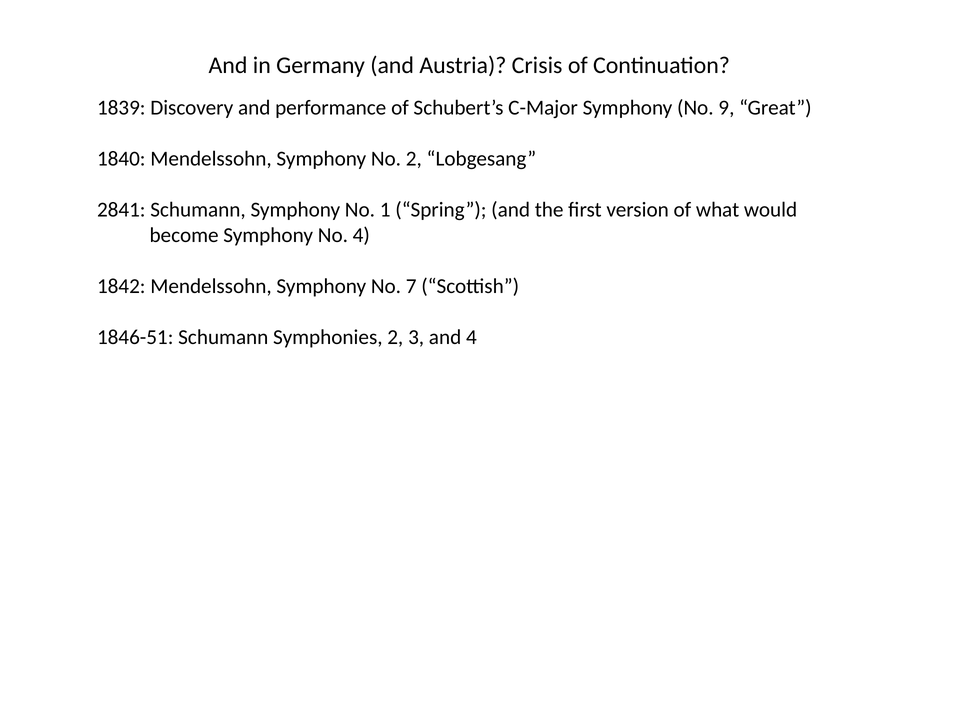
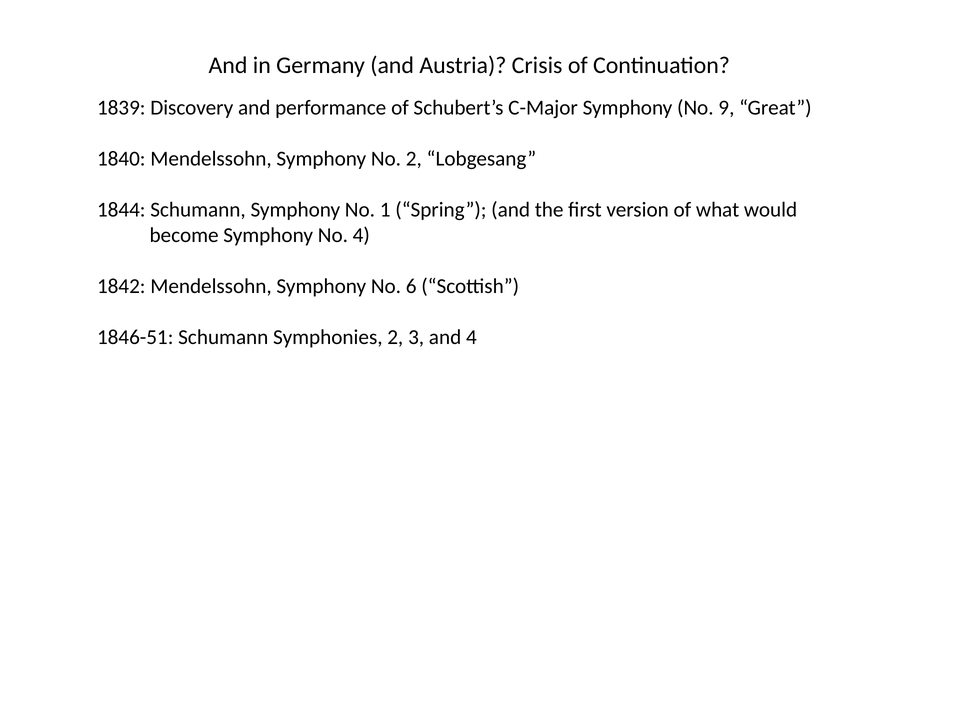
2841: 2841 -> 1844
7: 7 -> 6
